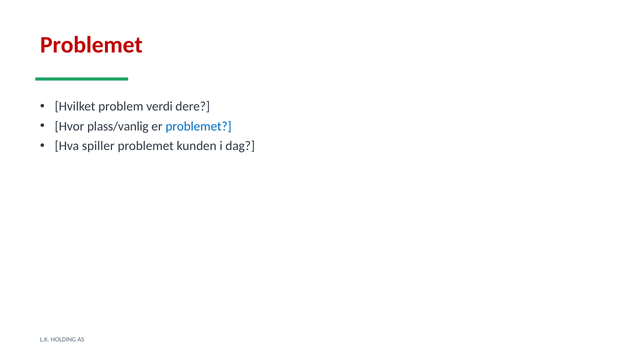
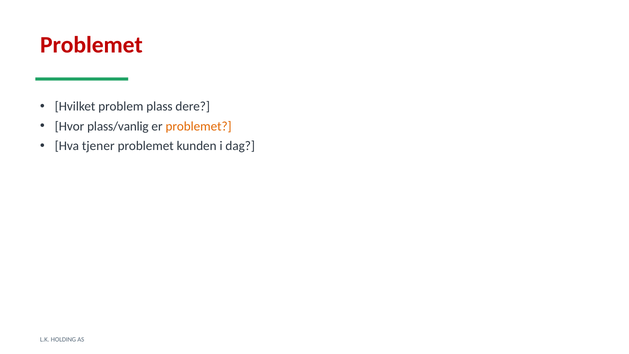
verdi: verdi -> plass
problemet at (199, 126) colour: blue -> orange
spiller: spiller -> tjener
